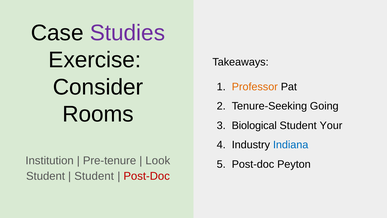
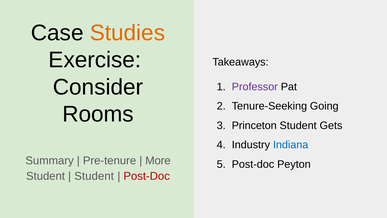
Studies colour: purple -> orange
Professor colour: orange -> purple
Biological: Biological -> Princeton
Your: Your -> Gets
Institution: Institution -> Summary
Look: Look -> More
